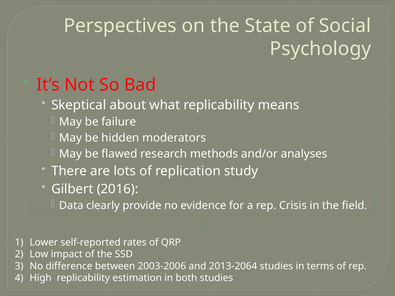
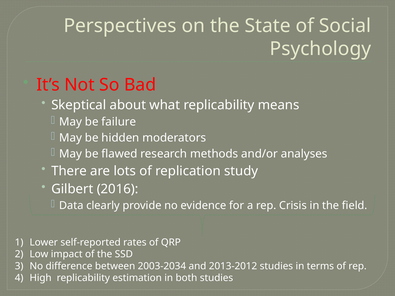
2003-2006: 2003-2006 -> 2003-2034
2013-2064: 2013-2064 -> 2013-2012
